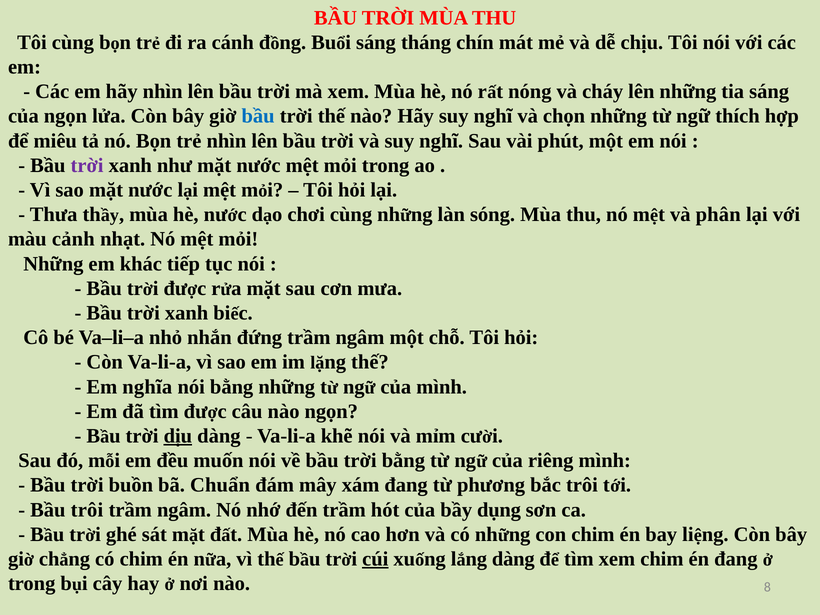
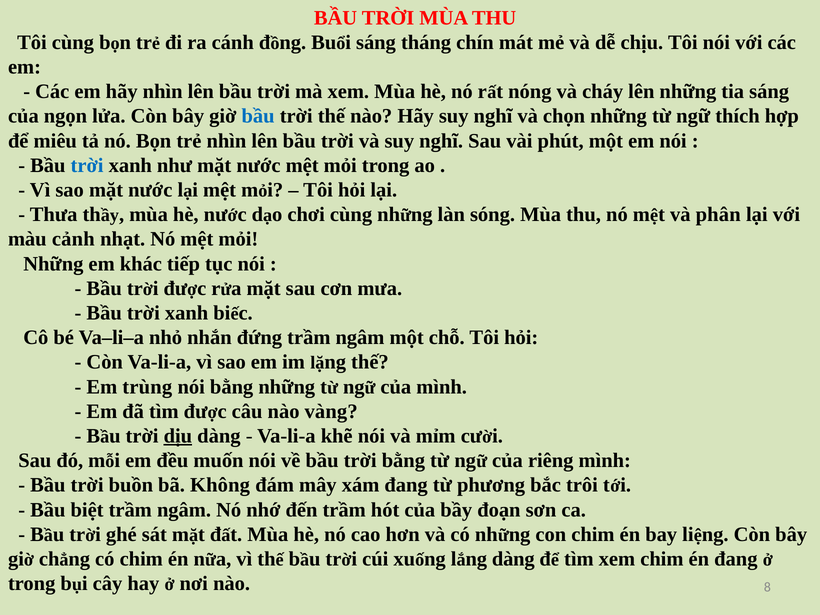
trời at (87, 165) colour: purple -> blue
nghĩa: nghĩa -> trùng
nào ngọn: ngọn -> vàng
Chuẩn: Chuẩn -> Không
Bầu trôi: trôi -> biệt
dụng: dụng -> đoạn
cúi underline: present -> none
